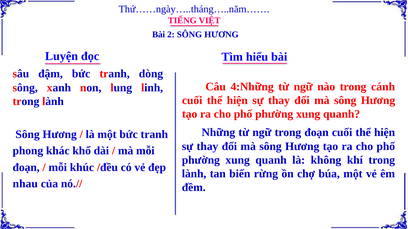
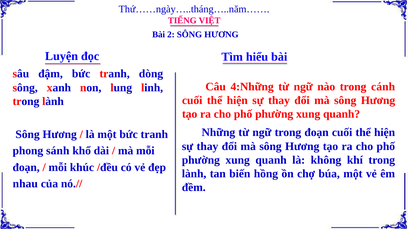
khác: khác -> sánh
rừng: rừng -> hồng
